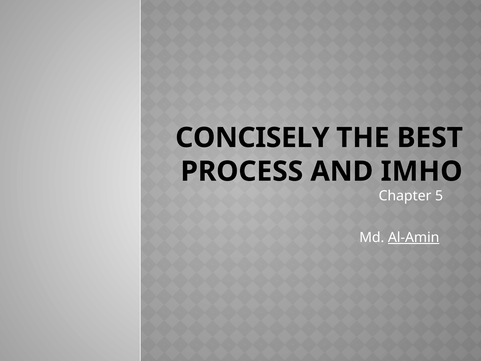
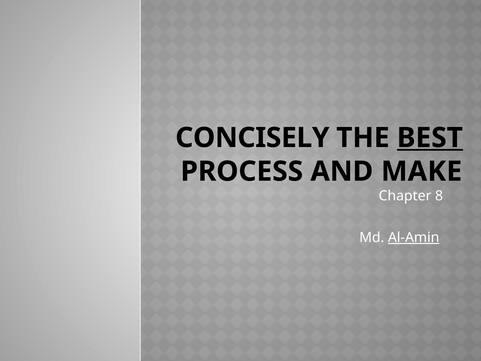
BEST underline: none -> present
IMHO: IMHO -> MAKE
5: 5 -> 8
